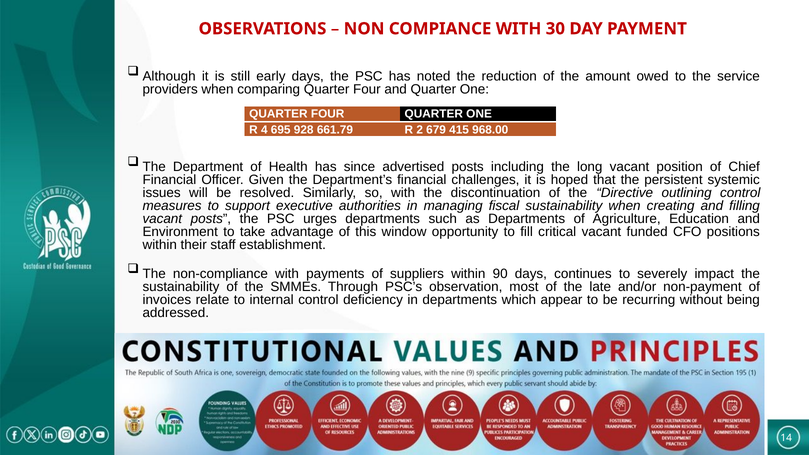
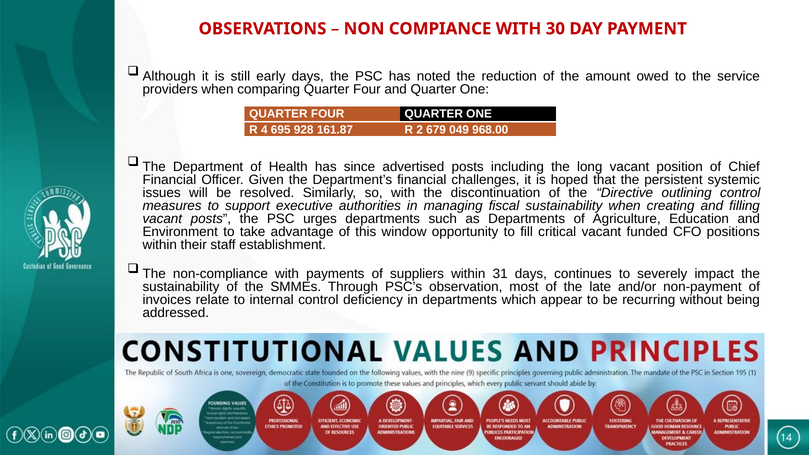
661.79: 661.79 -> 161.87
415: 415 -> 049
90: 90 -> 31
